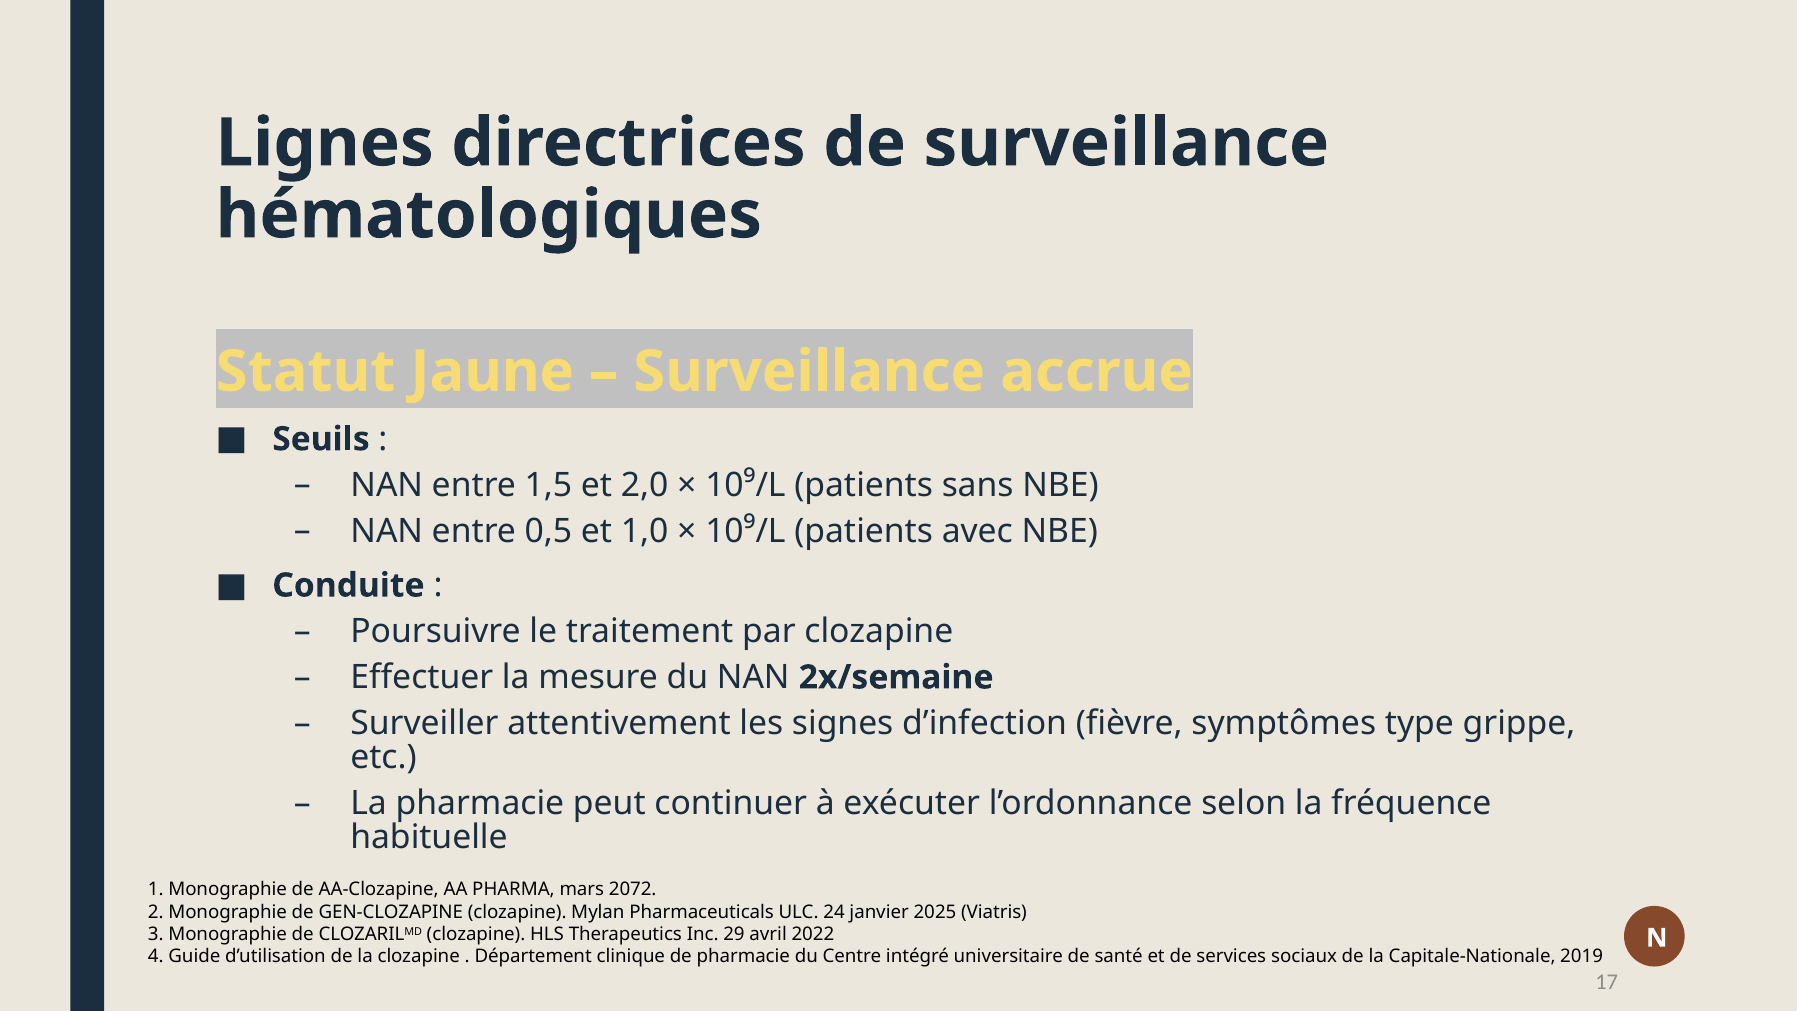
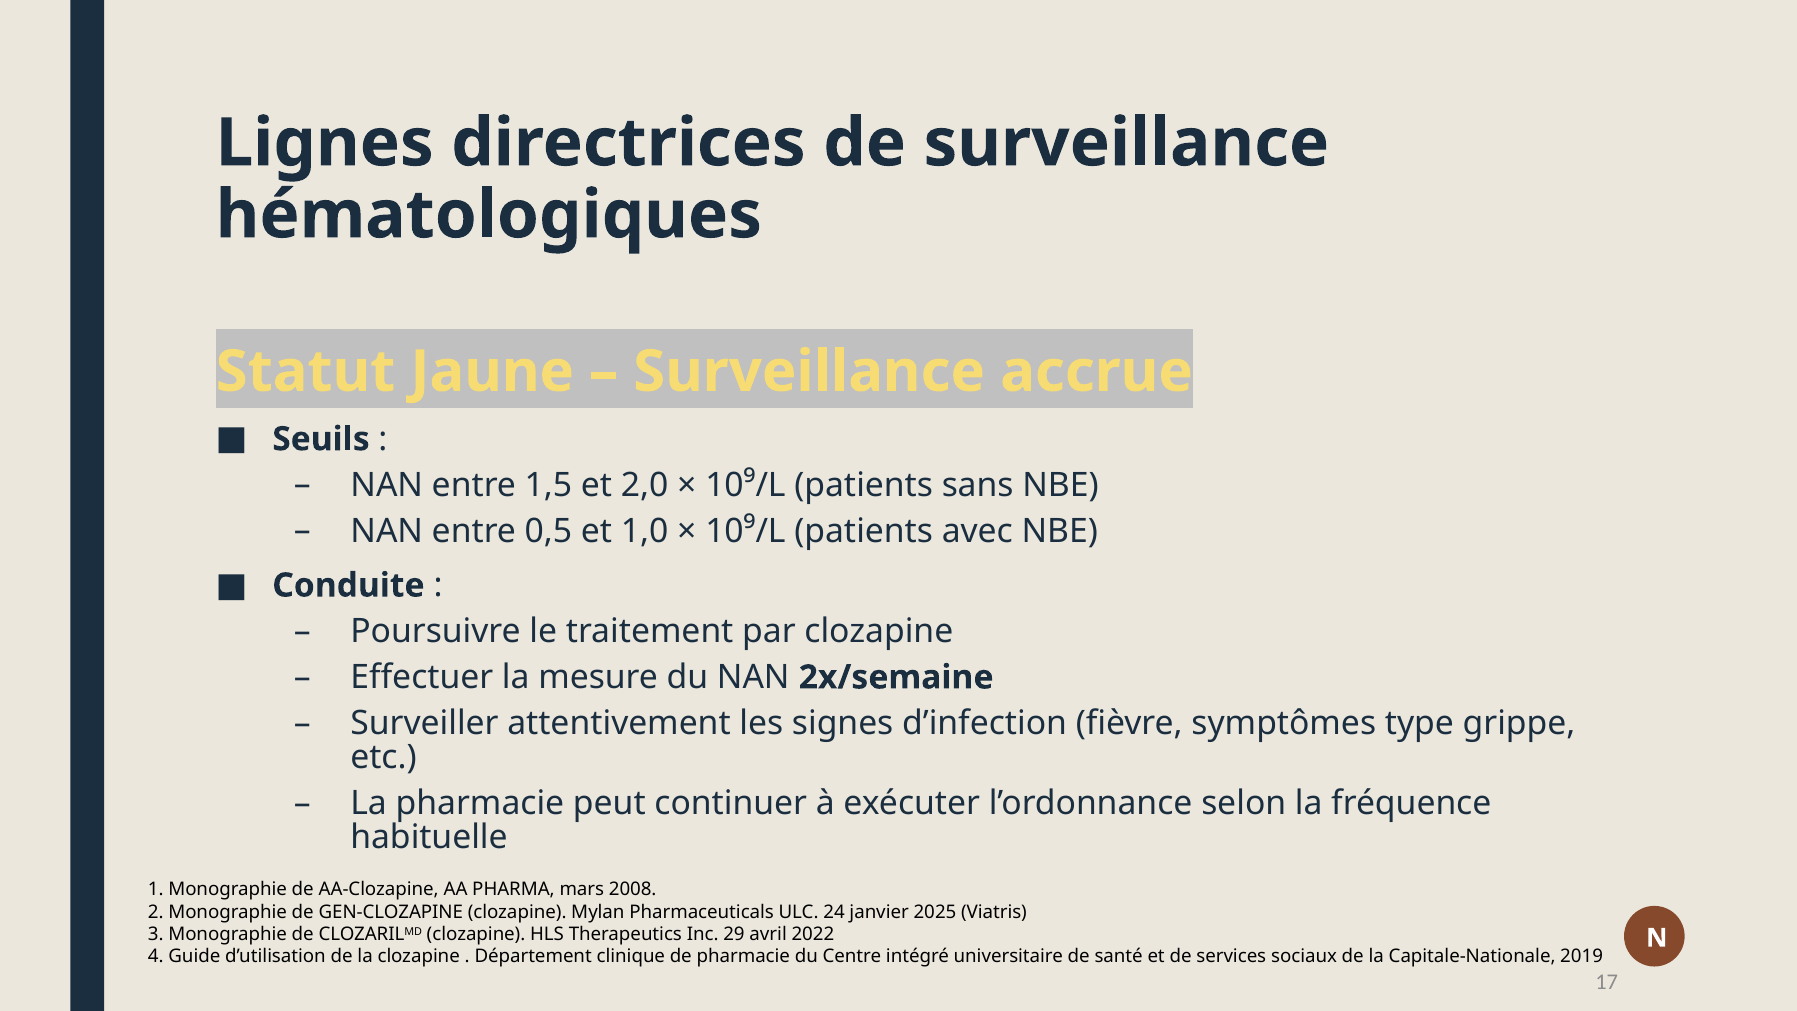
2072: 2072 -> 2008
